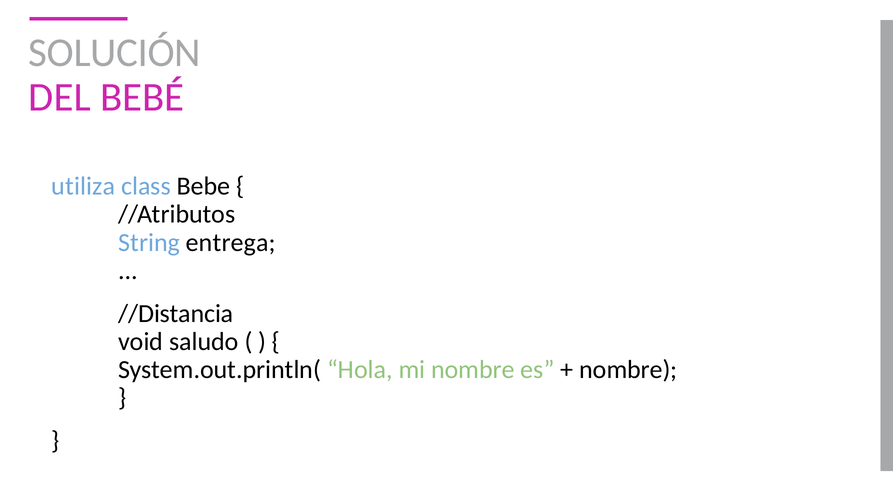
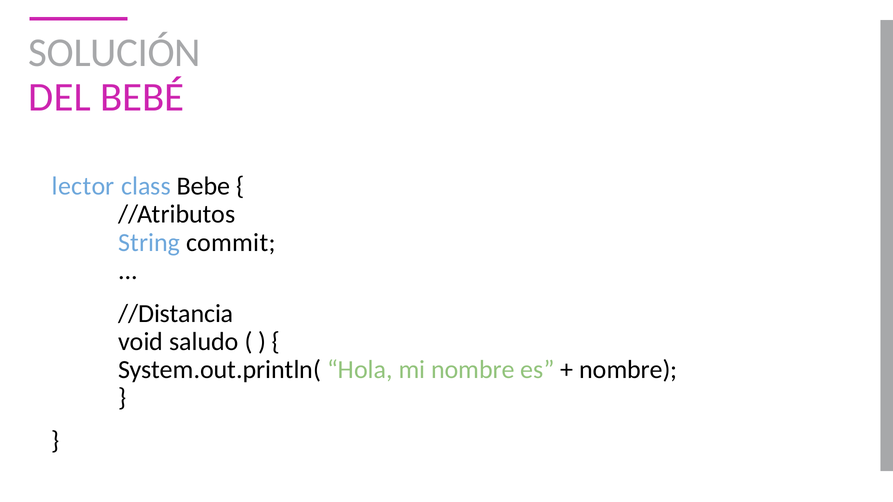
utiliza: utiliza -> lector
entrega: entrega -> commit
